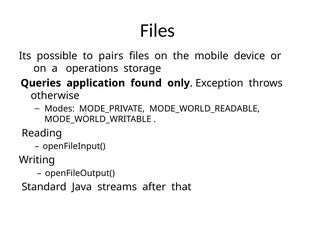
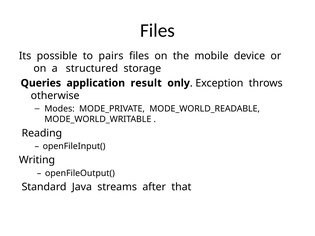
operations: operations -> structured
found: found -> result
